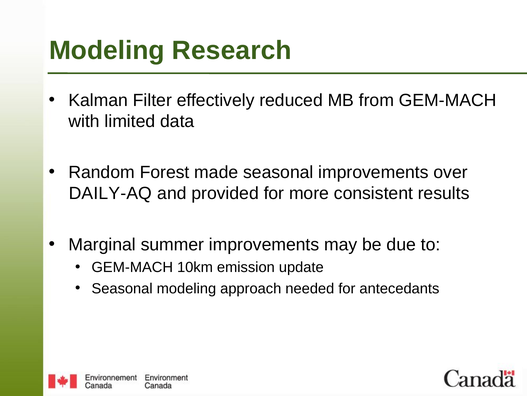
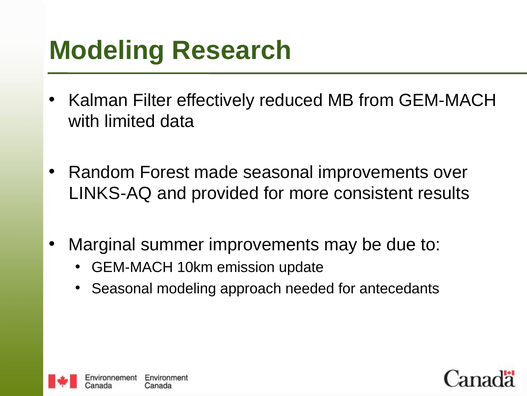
DAILY-AQ: DAILY-AQ -> LINKS-AQ
